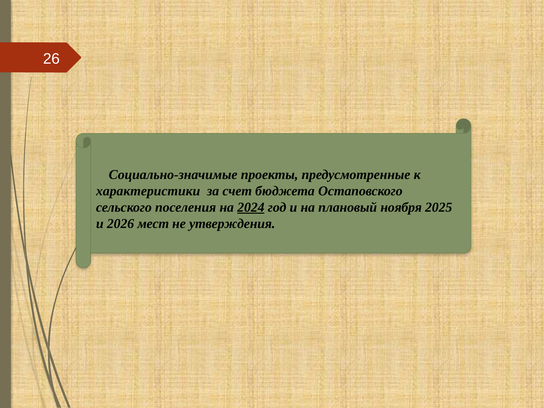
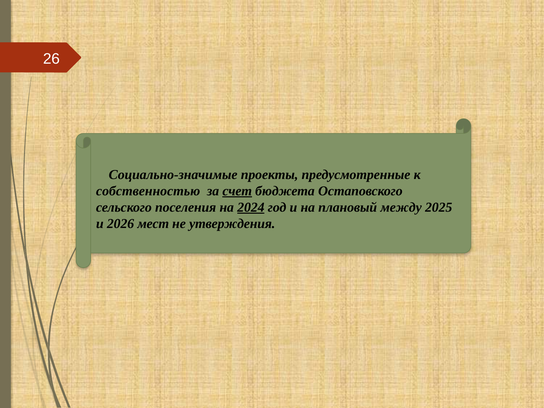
характеристики: характеристики -> собственностью
счет underline: none -> present
ноября: ноября -> между
